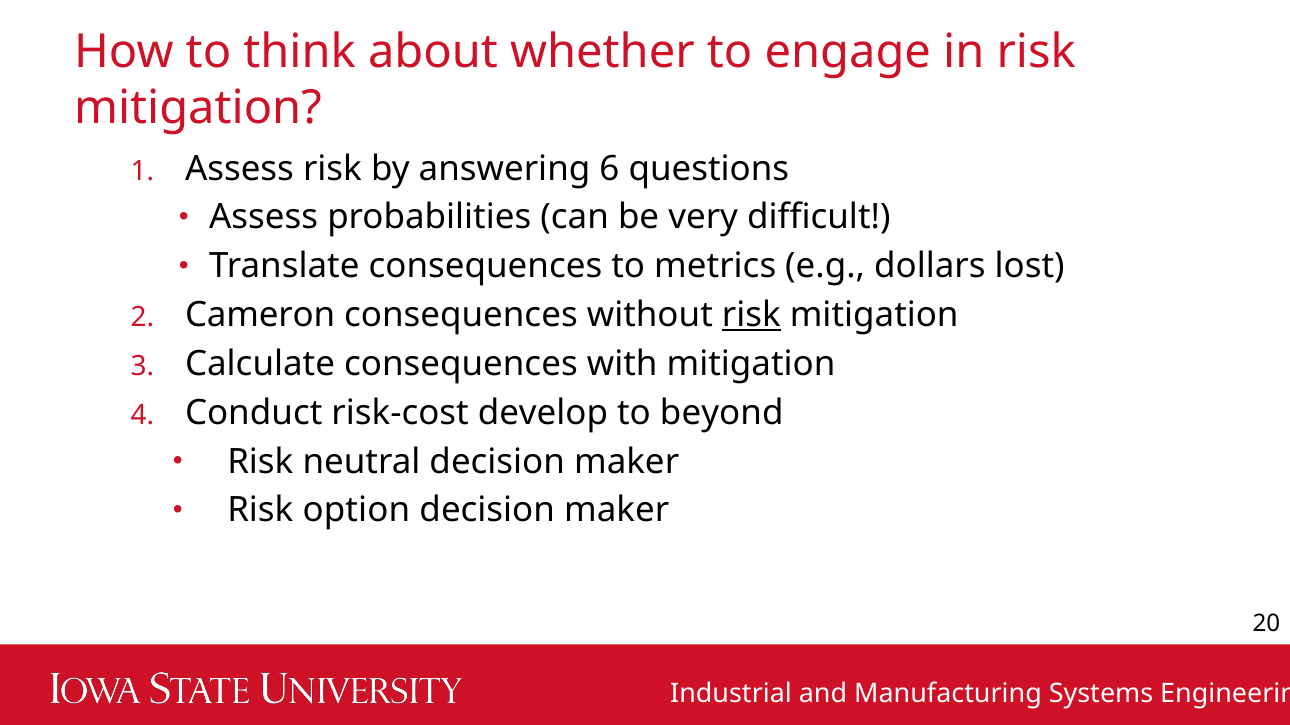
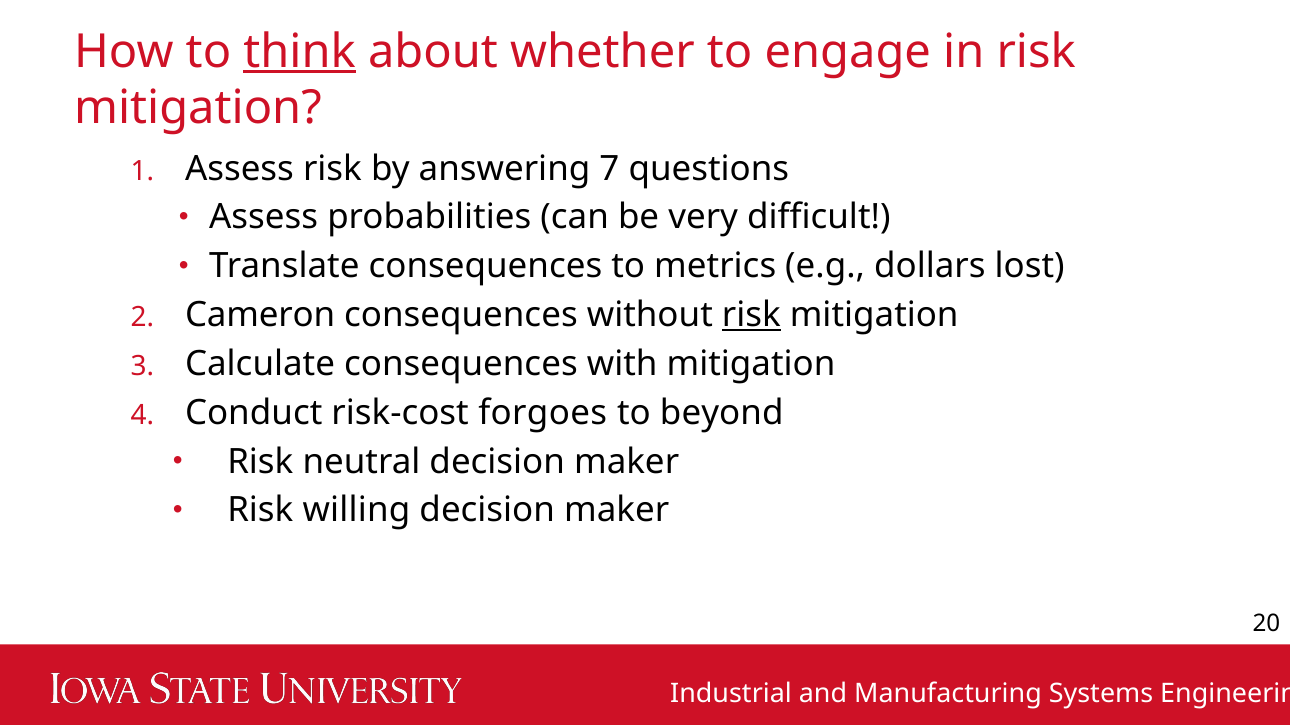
think underline: none -> present
6: 6 -> 7
develop: develop -> forgoes
option: option -> willing
